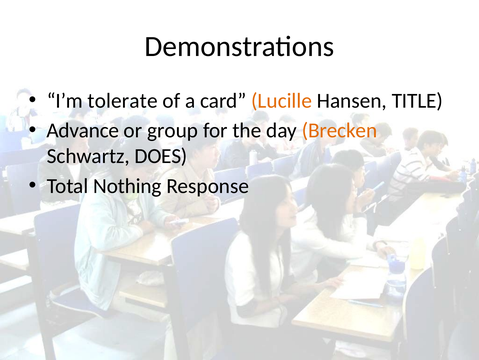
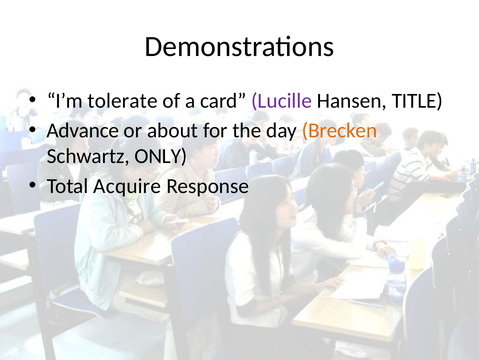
Lucille colour: orange -> purple
group: group -> about
DOES: DOES -> ONLY
Nothing: Nothing -> Acquire
